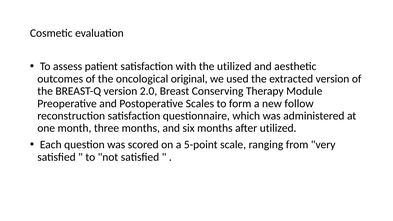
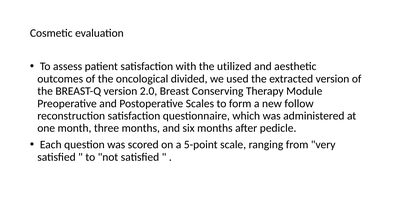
original: original -> divided
after utilized: utilized -> pedicle
